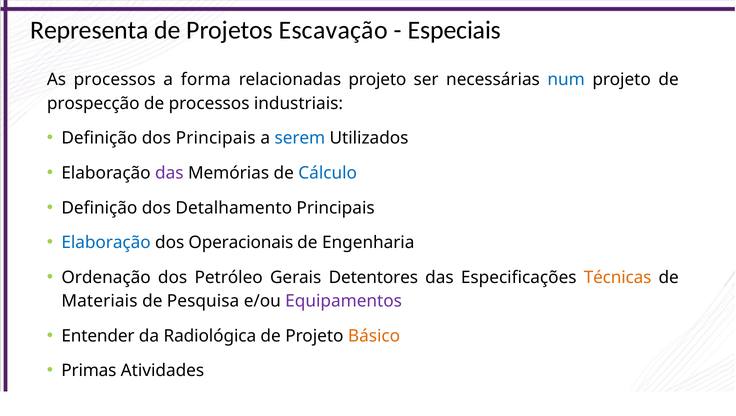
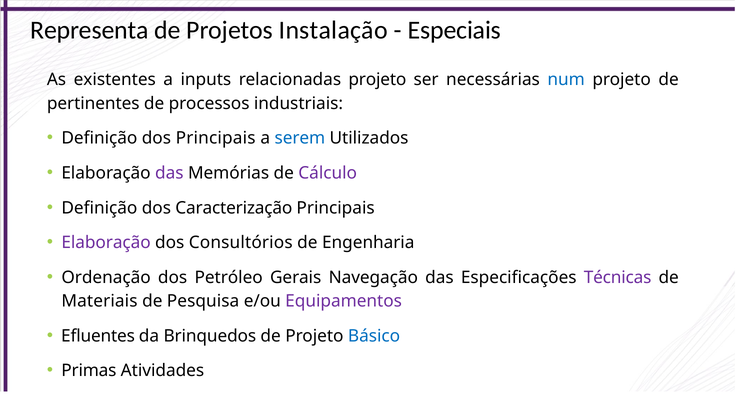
Escavação: Escavação -> Instalação
As processos: processos -> existentes
forma: forma -> inputs
prospecção: prospecção -> pertinentes
Cálculo colour: blue -> purple
Detalhamento: Detalhamento -> Caracterização
Elaboração at (106, 243) colour: blue -> purple
Operacionais: Operacionais -> Consultórios
Detentores: Detentores -> Navegação
Técnicas colour: orange -> purple
Entender: Entender -> Efluentes
Radiológica: Radiológica -> Brinquedos
Básico colour: orange -> blue
